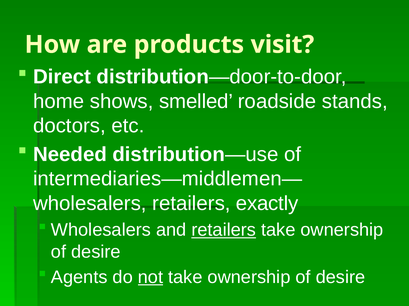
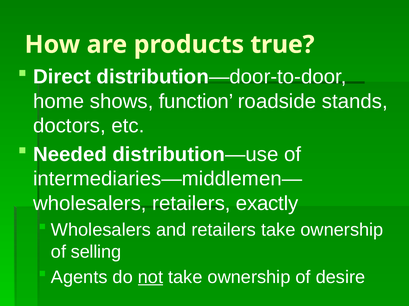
visit: visit -> true
smelled: smelled -> function
retailers at (224, 231) underline: present -> none
desire at (96, 252): desire -> selling
